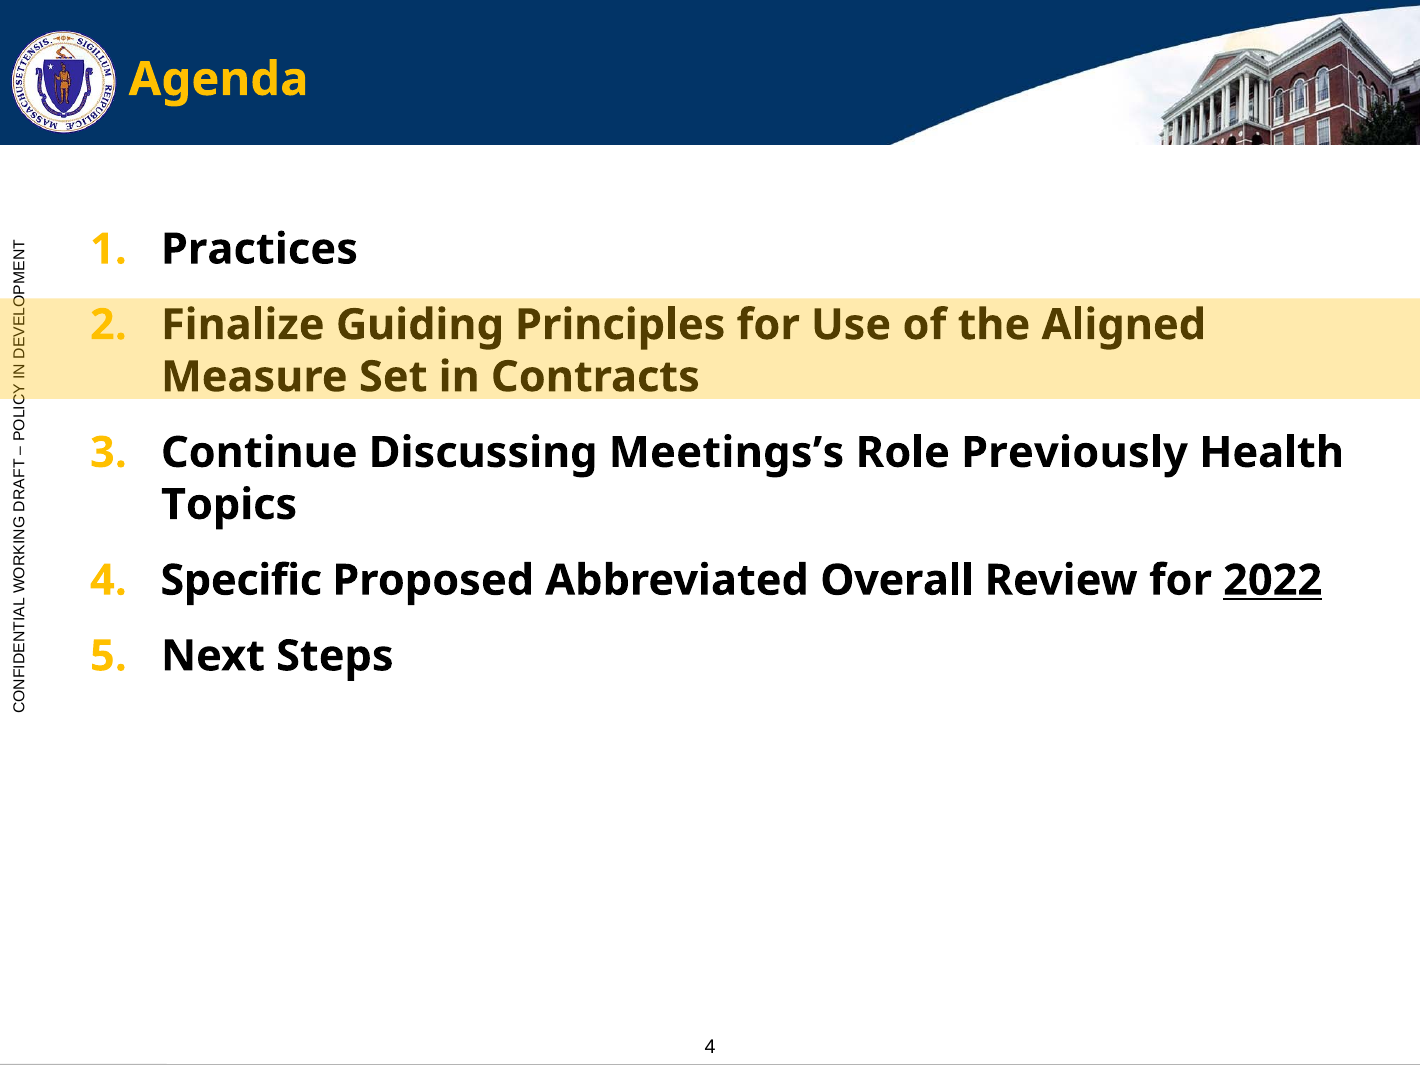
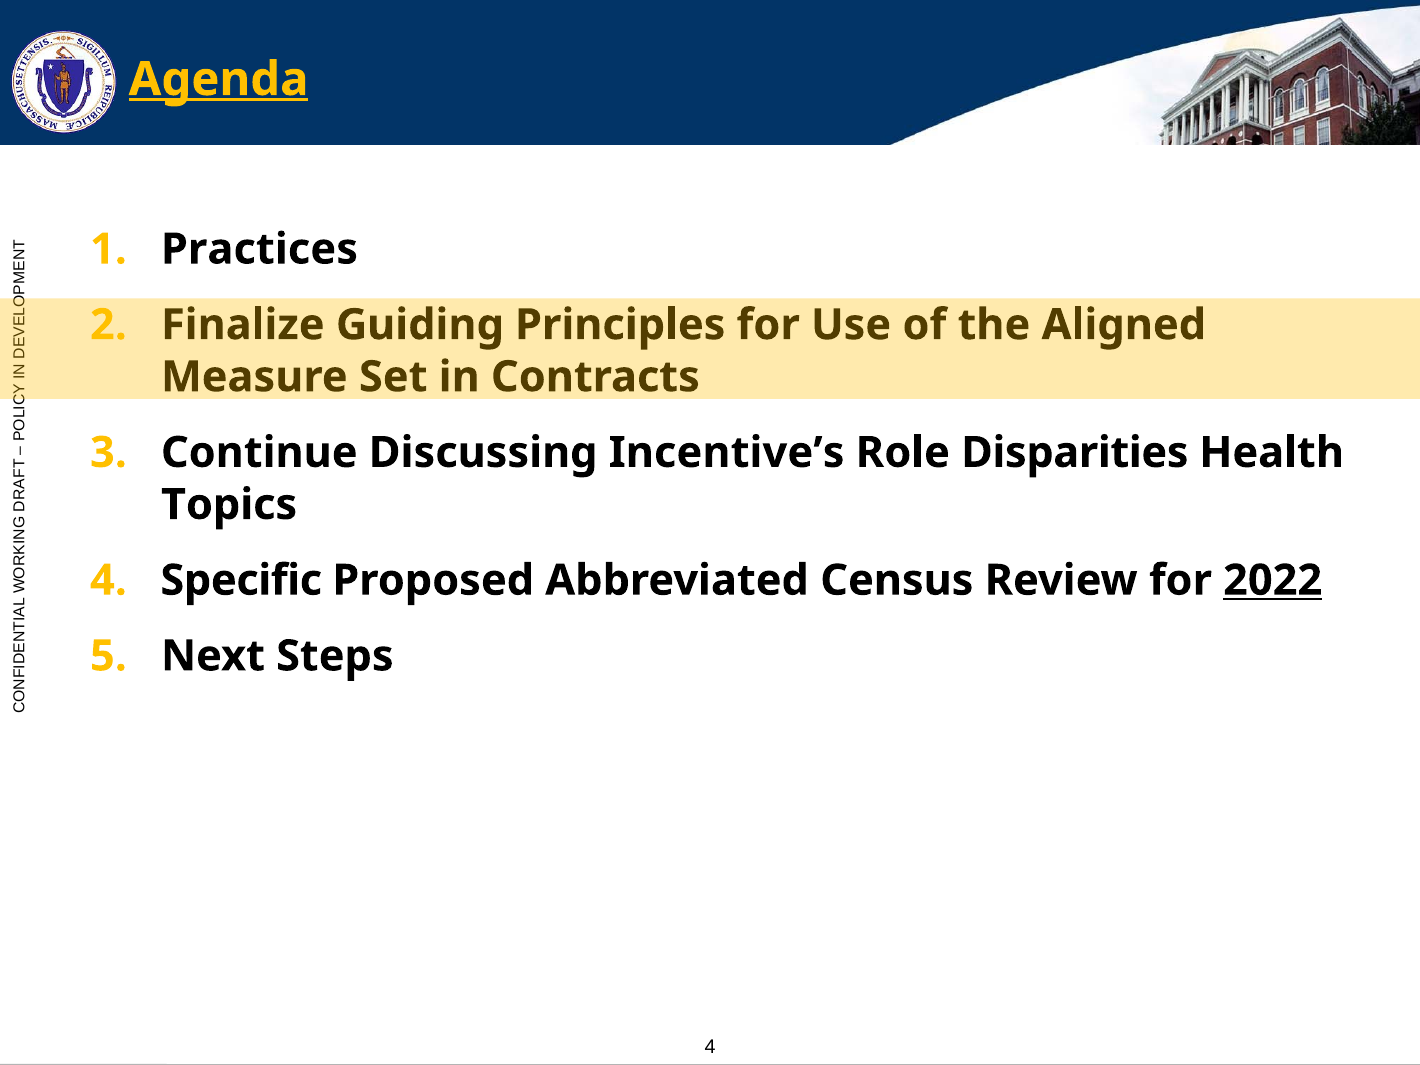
Agenda underline: none -> present
Meetings’s: Meetings’s -> Incentive’s
Previously: Previously -> Disparities
Overall: Overall -> Census
